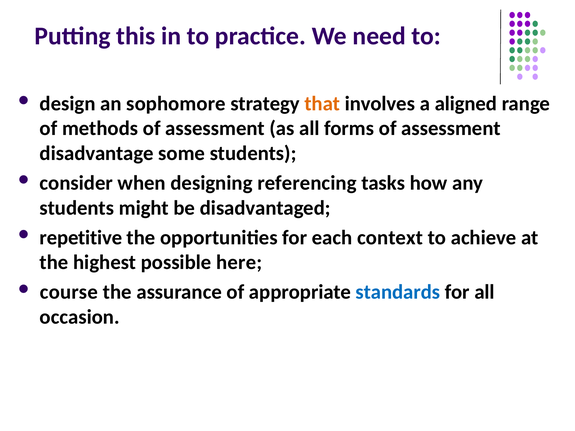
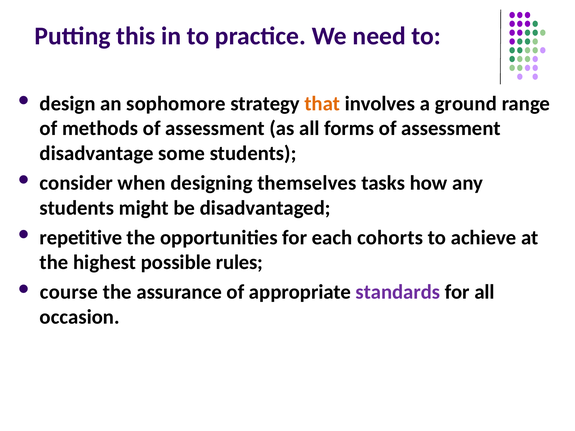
aligned: aligned -> ground
referencing: referencing -> themselves
context: context -> cohorts
here: here -> rules
standards colour: blue -> purple
